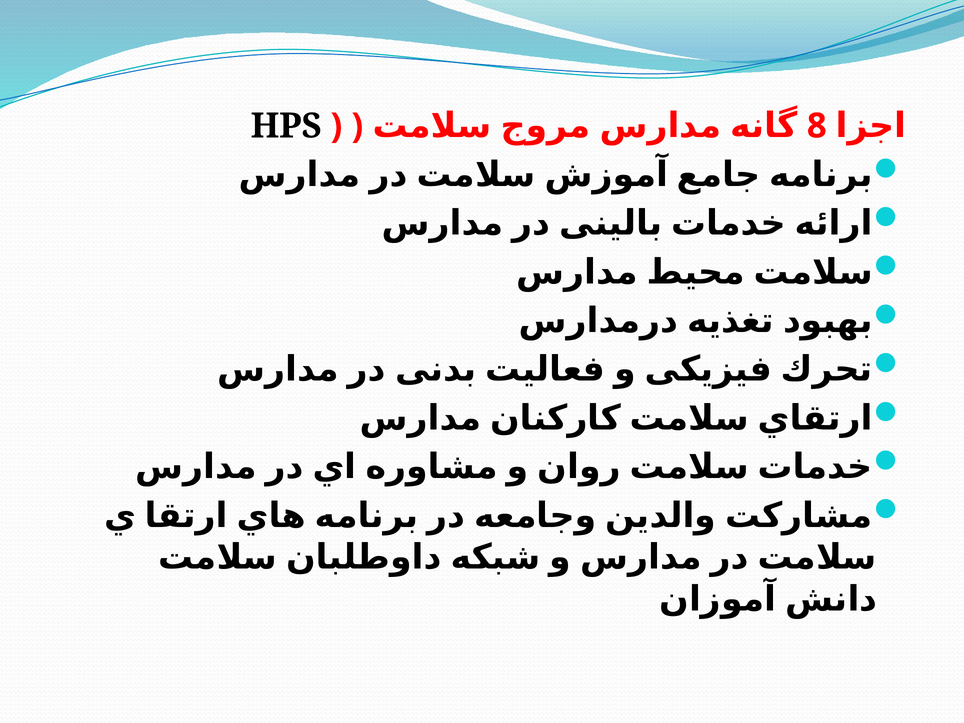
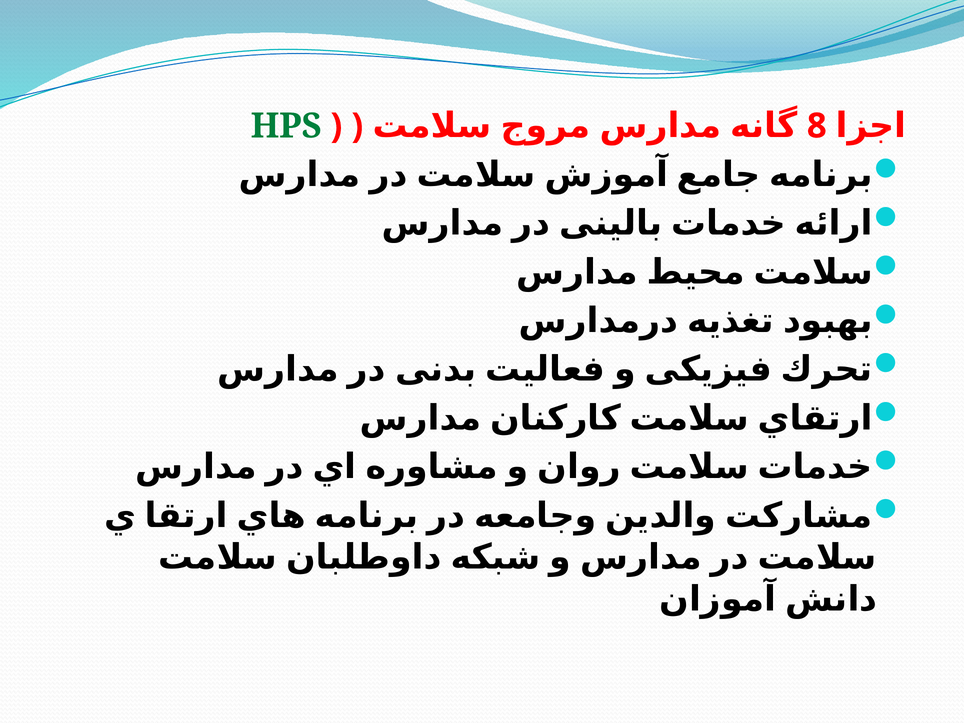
HPS colour: black -> green
